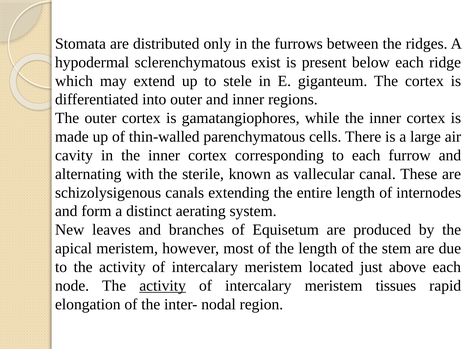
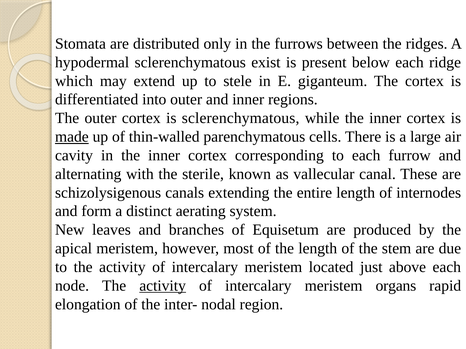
is gamatangiophores: gamatangiophores -> sclerenchymatous
made underline: none -> present
tissues: tissues -> organs
